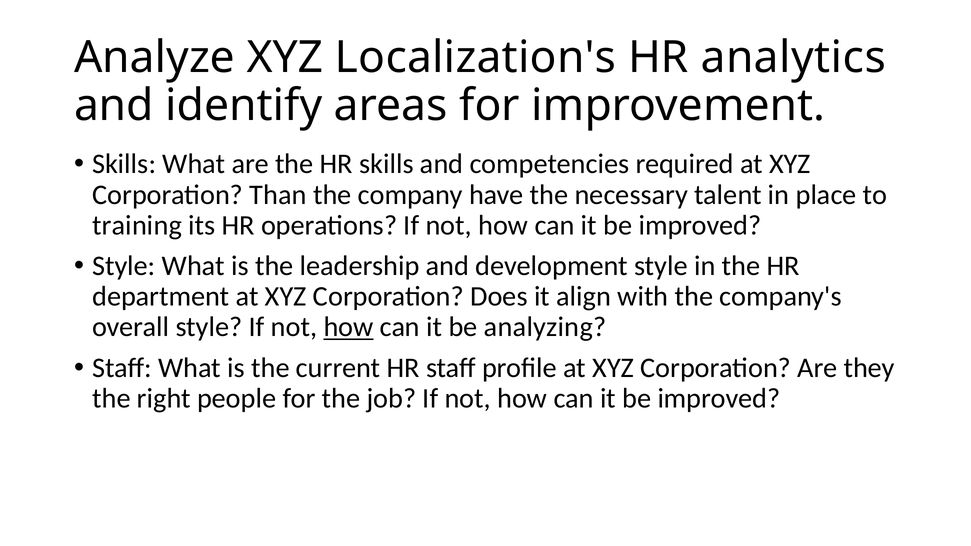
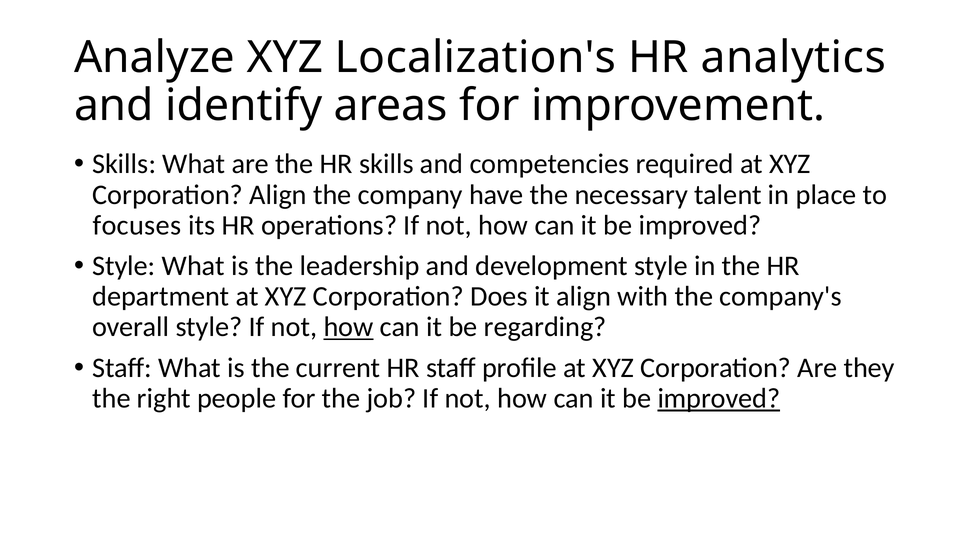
Corporation Than: Than -> Align
training: training -> focuses
analyzing: analyzing -> regarding
improved at (719, 399) underline: none -> present
